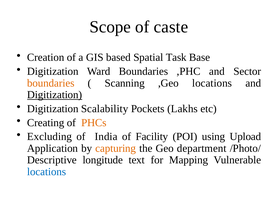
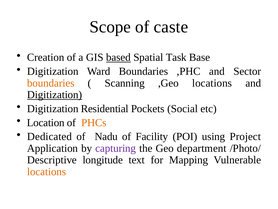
based underline: none -> present
Scalability: Scalability -> Residential
Lakhs: Lakhs -> Social
Creating: Creating -> Location
Excluding: Excluding -> Dedicated
India: India -> Nadu
Upload: Upload -> Project
capturing colour: orange -> purple
locations at (47, 171) colour: blue -> orange
